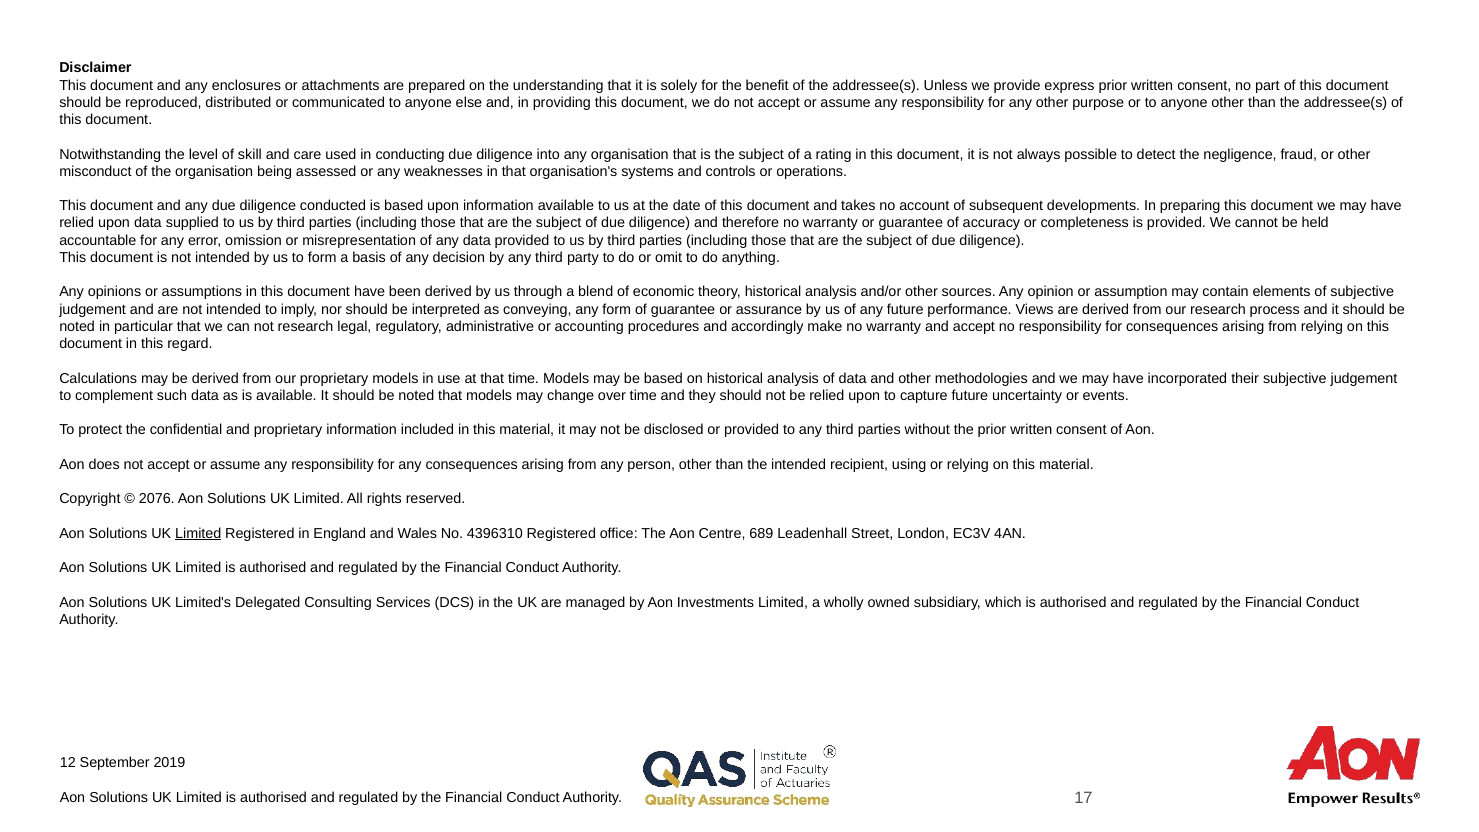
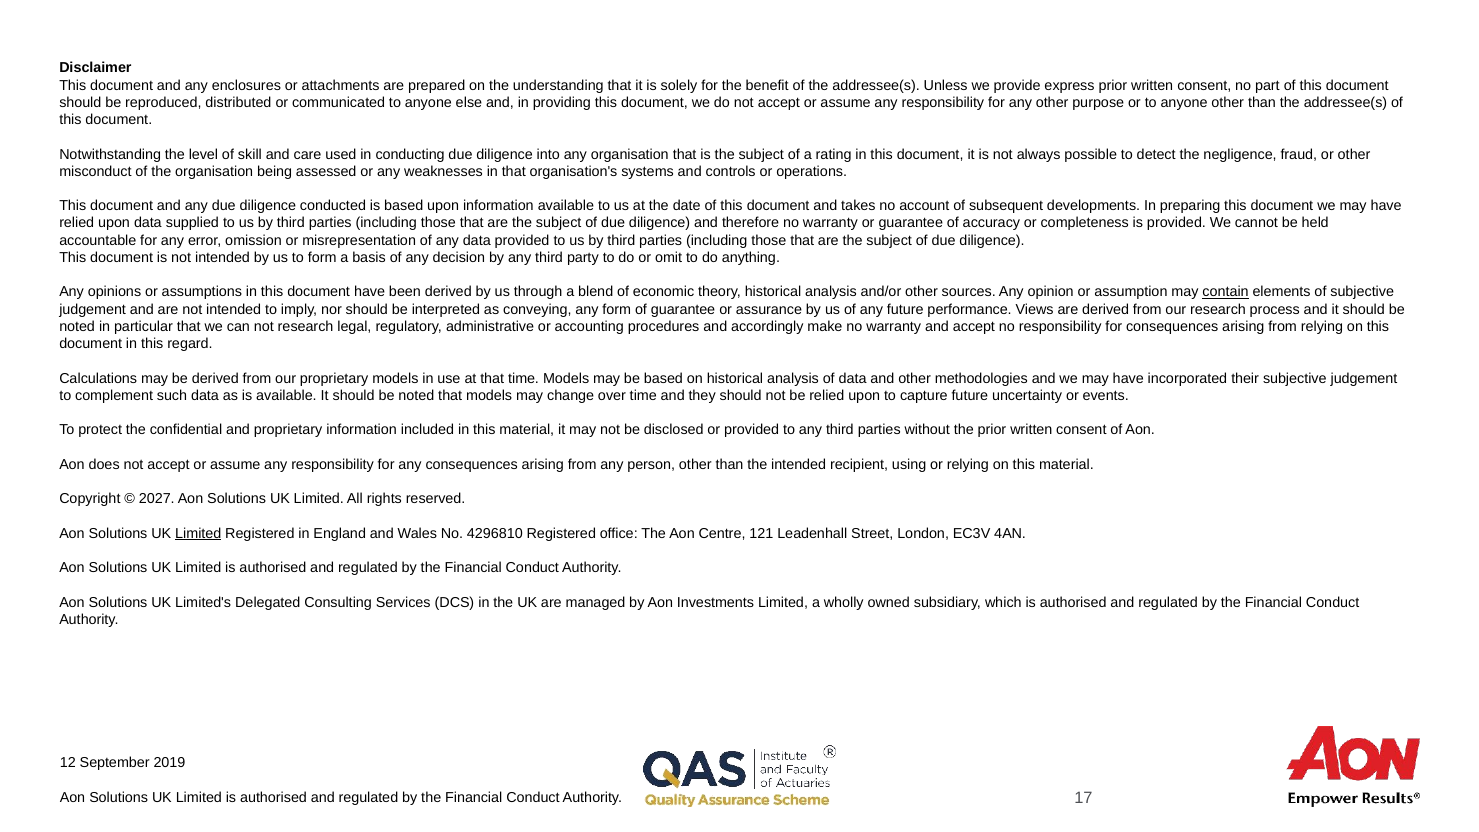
contain underline: none -> present
2076: 2076 -> 2027
4396310: 4396310 -> 4296810
689: 689 -> 121
